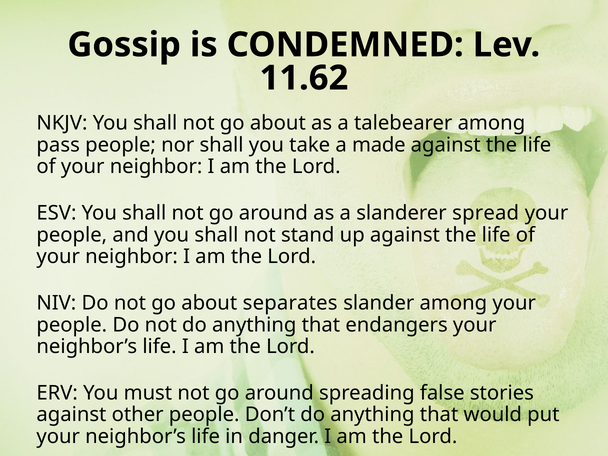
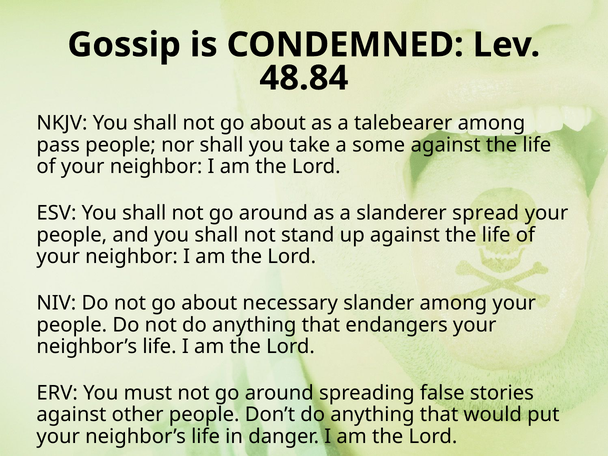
11.62: 11.62 -> 48.84
made: made -> some
separates: separates -> necessary
